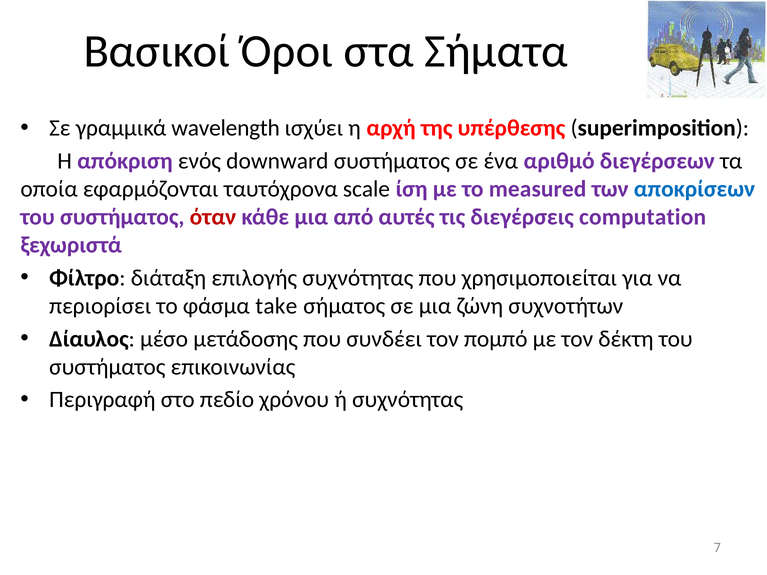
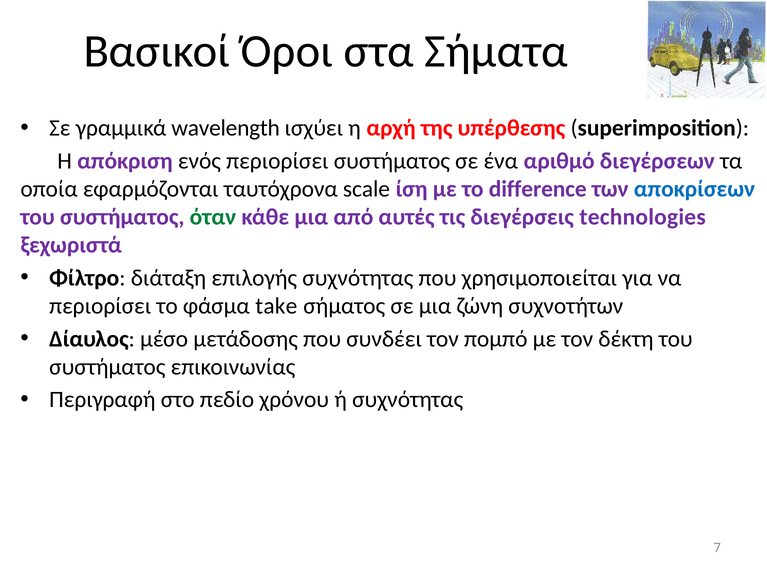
ενός downward: downward -> περιορίσει
measured: measured -> difference
όταν colour: red -> green
computation: computation -> technologies
